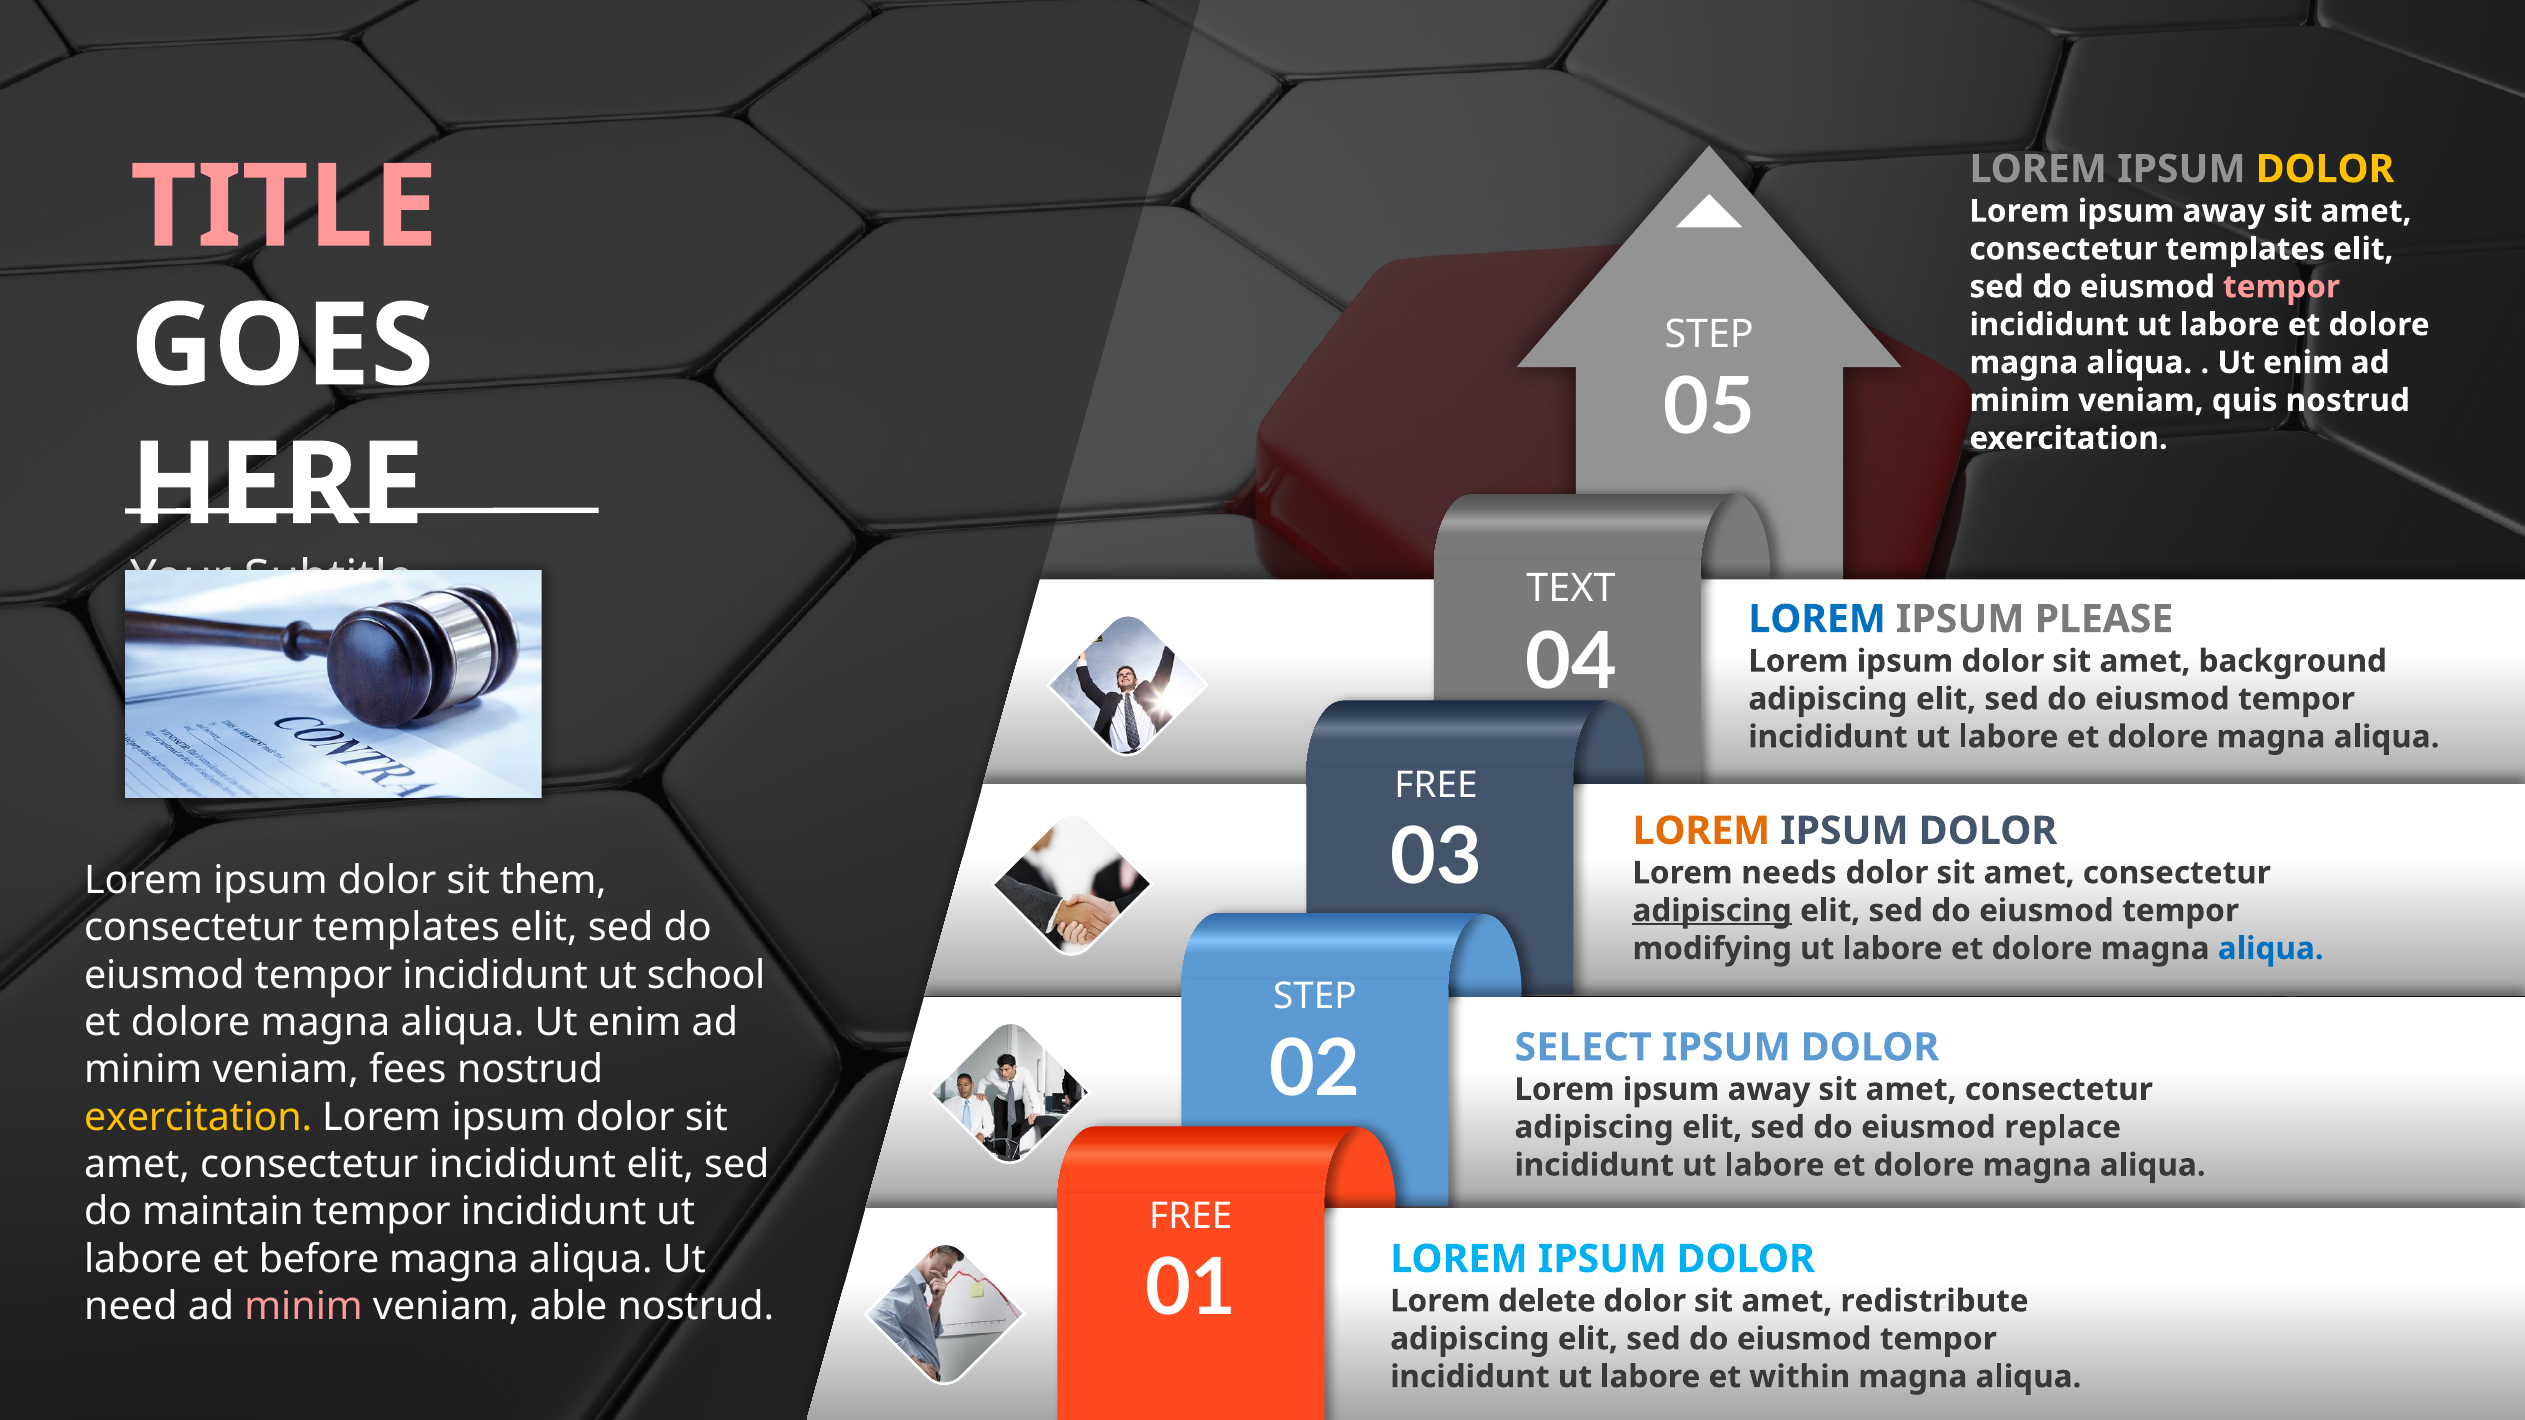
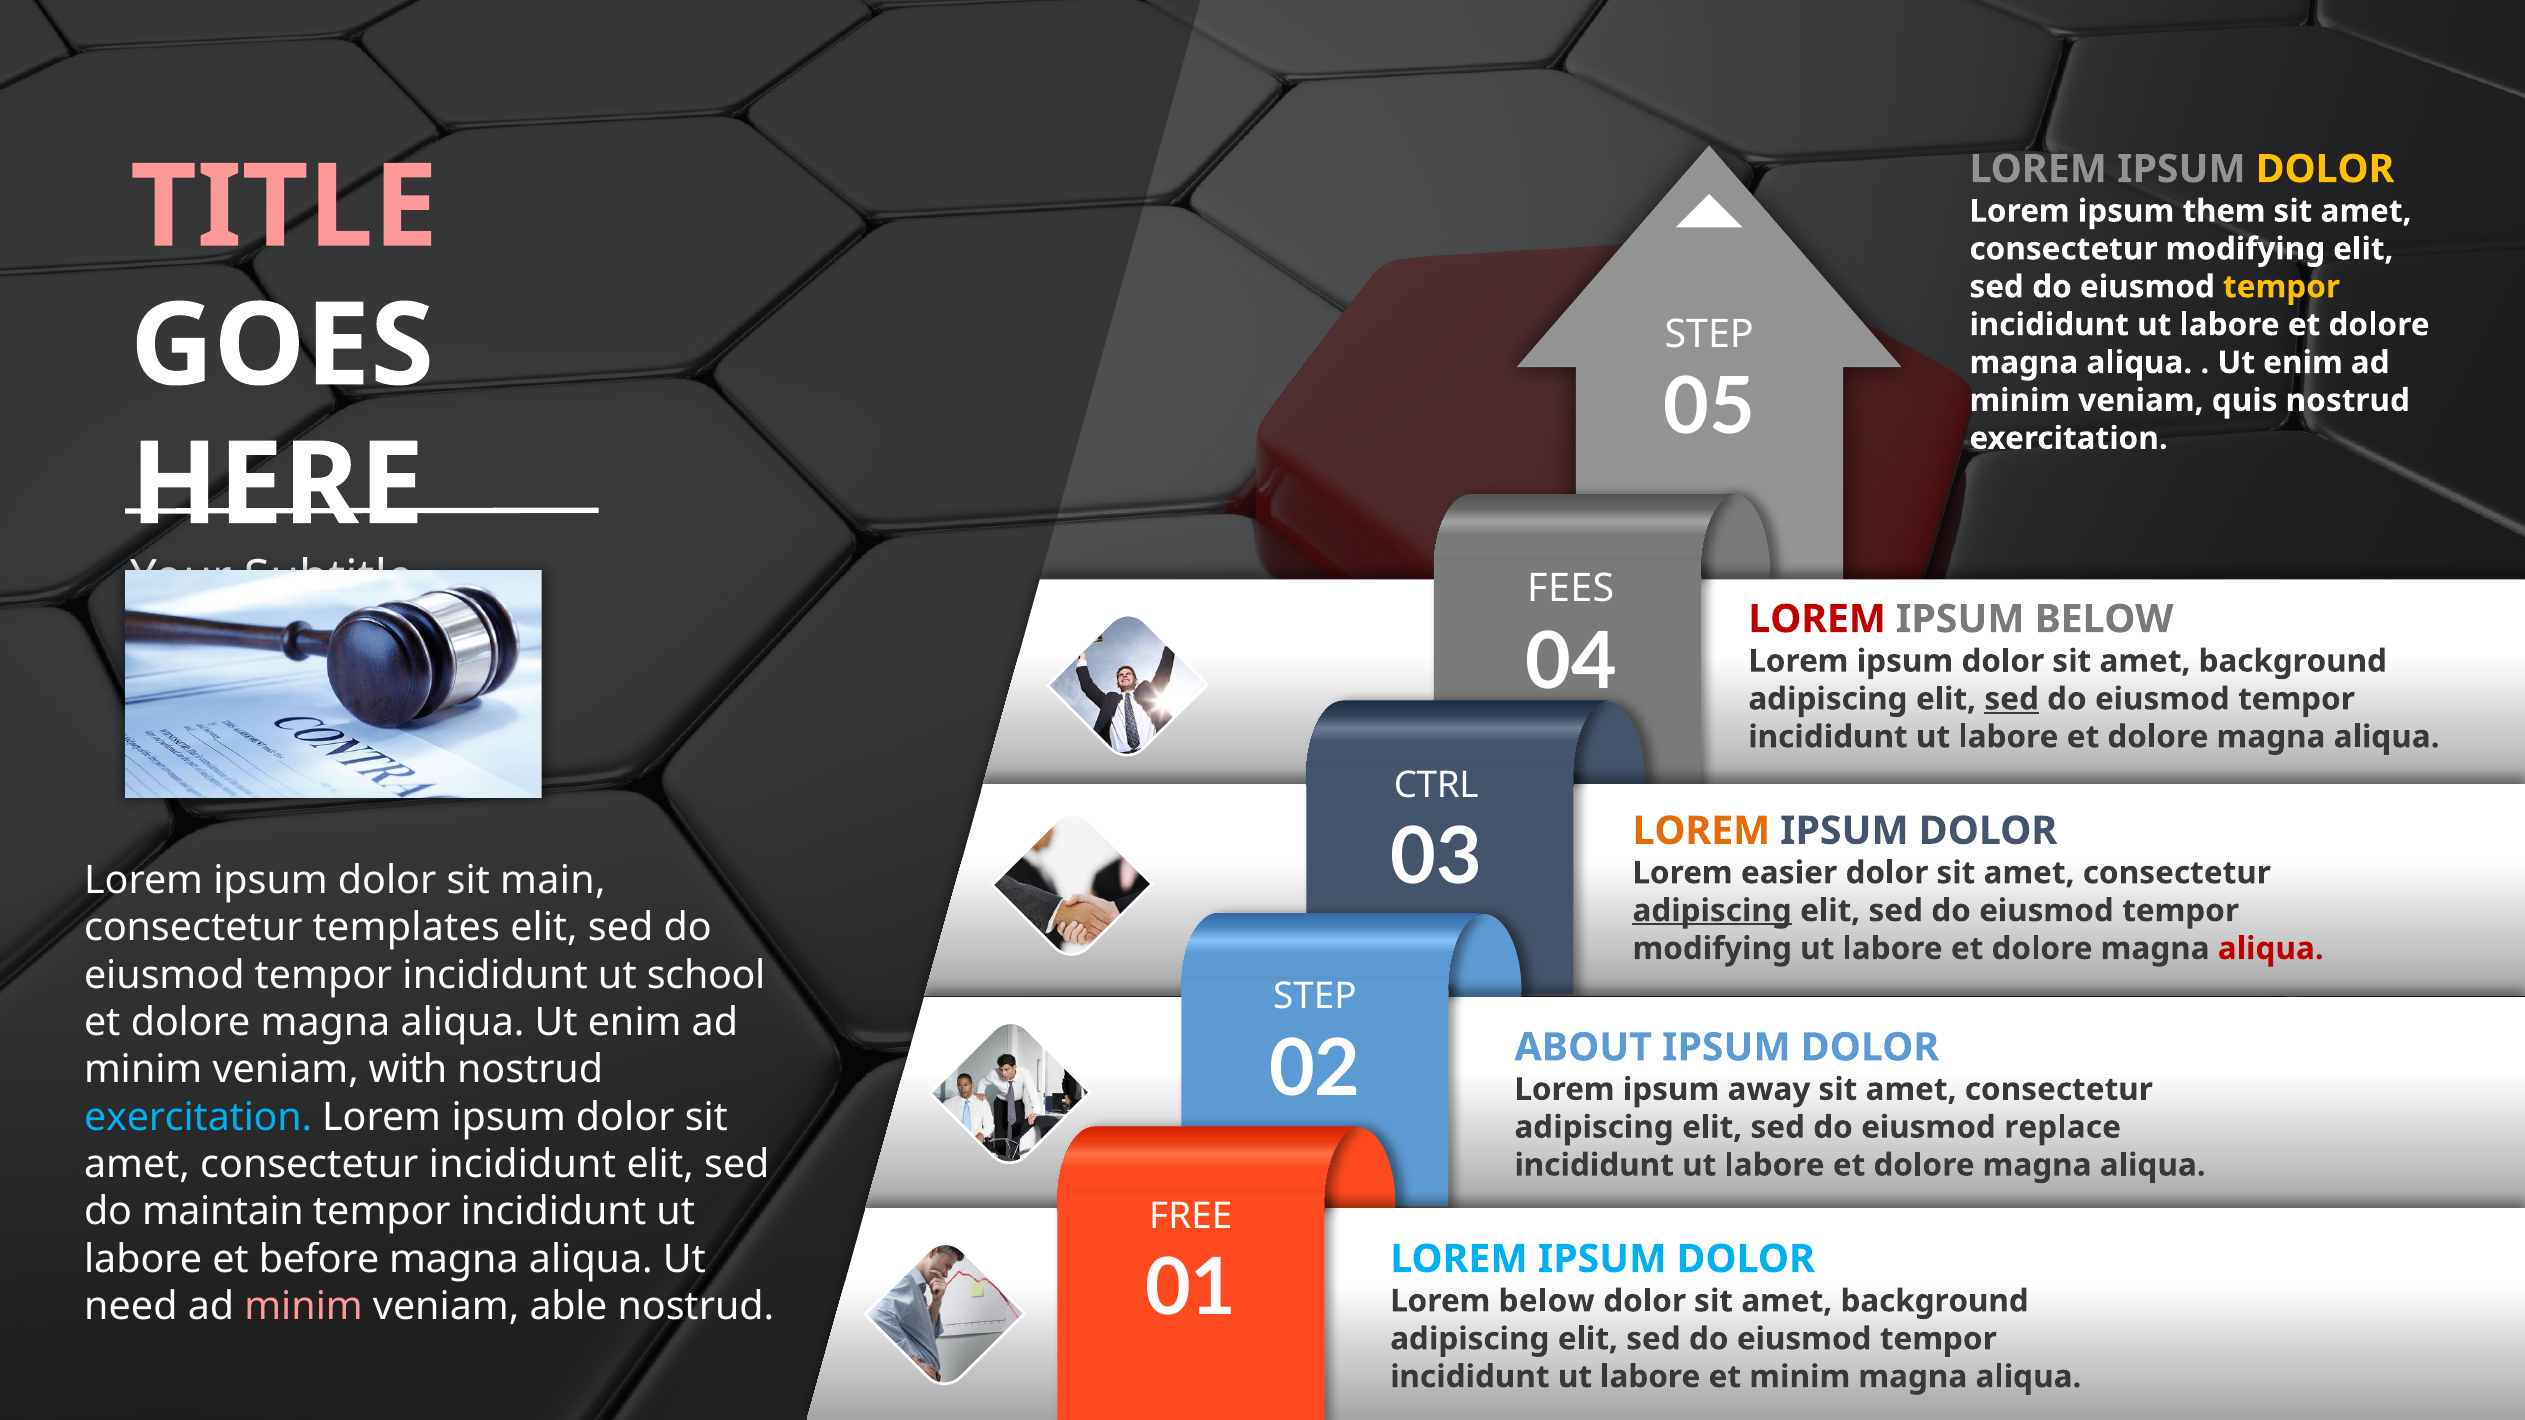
away at (2224, 211): away -> them
templates at (2245, 249): templates -> modifying
tempor at (2282, 287) colour: pink -> yellow
TEXT: TEXT -> FEES
LOREM at (1817, 619) colour: blue -> red
IPSUM PLEASE: PLEASE -> BELOW
sed at (2012, 699) underline: none -> present
FREE at (1436, 786): FREE -> CTRL
needs: needs -> easier
them: them -> main
aliqua at (2271, 949) colour: blue -> red
SELECT: SELECT -> ABOUT
fees: fees -> with
exercitation at (198, 1117) colour: yellow -> light blue
Lorem delete: delete -> below
redistribute at (1935, 1301): redistribute -> background
et within: within -> minim
